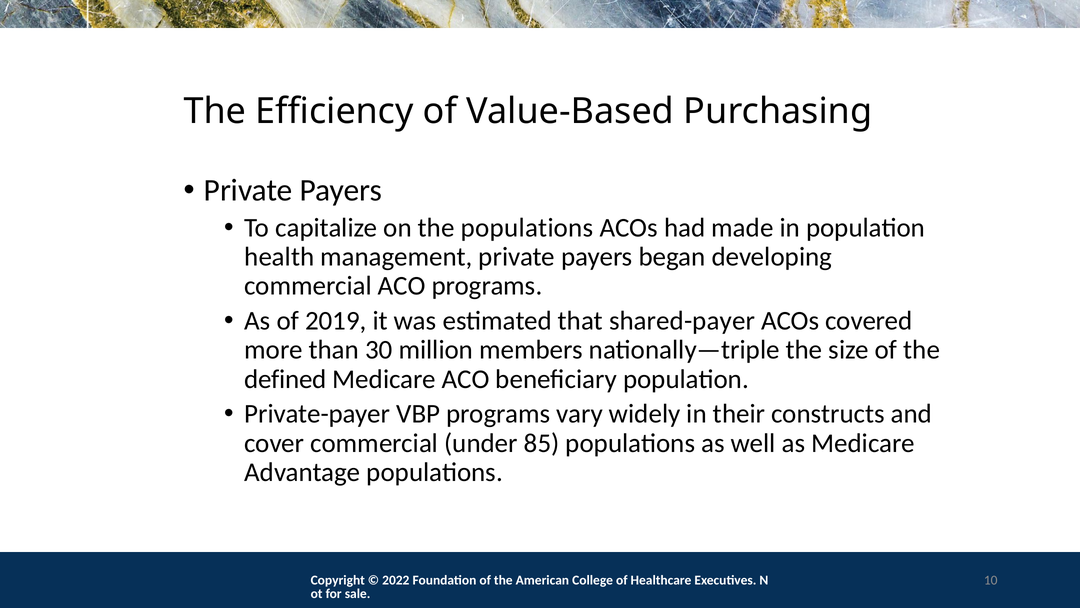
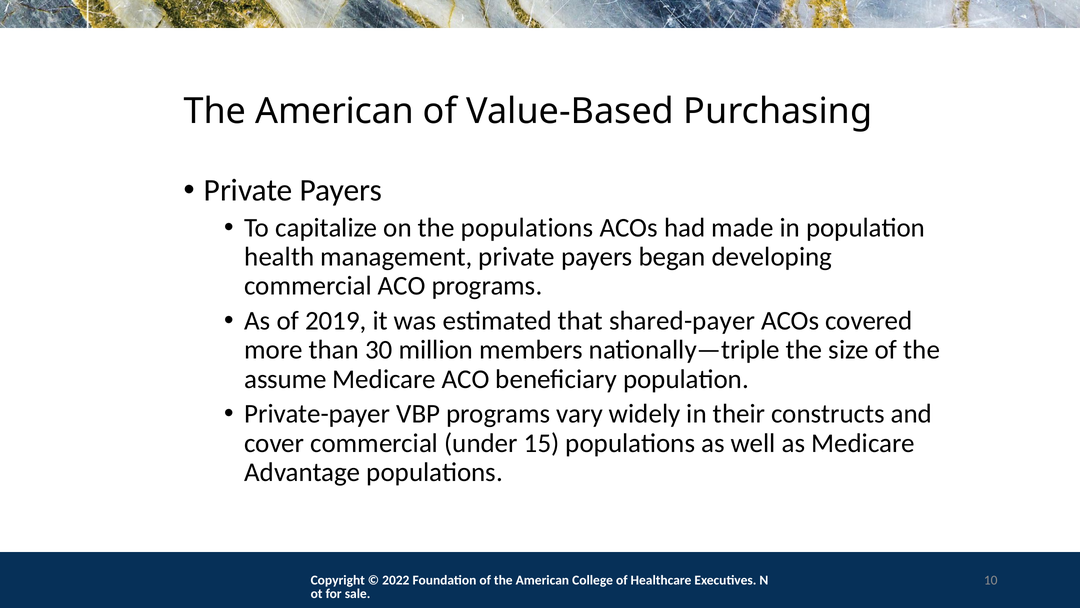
Efficiency at (334, 111): Efficiency -> American
defined: defined -> assume
85: 85 -> 15
